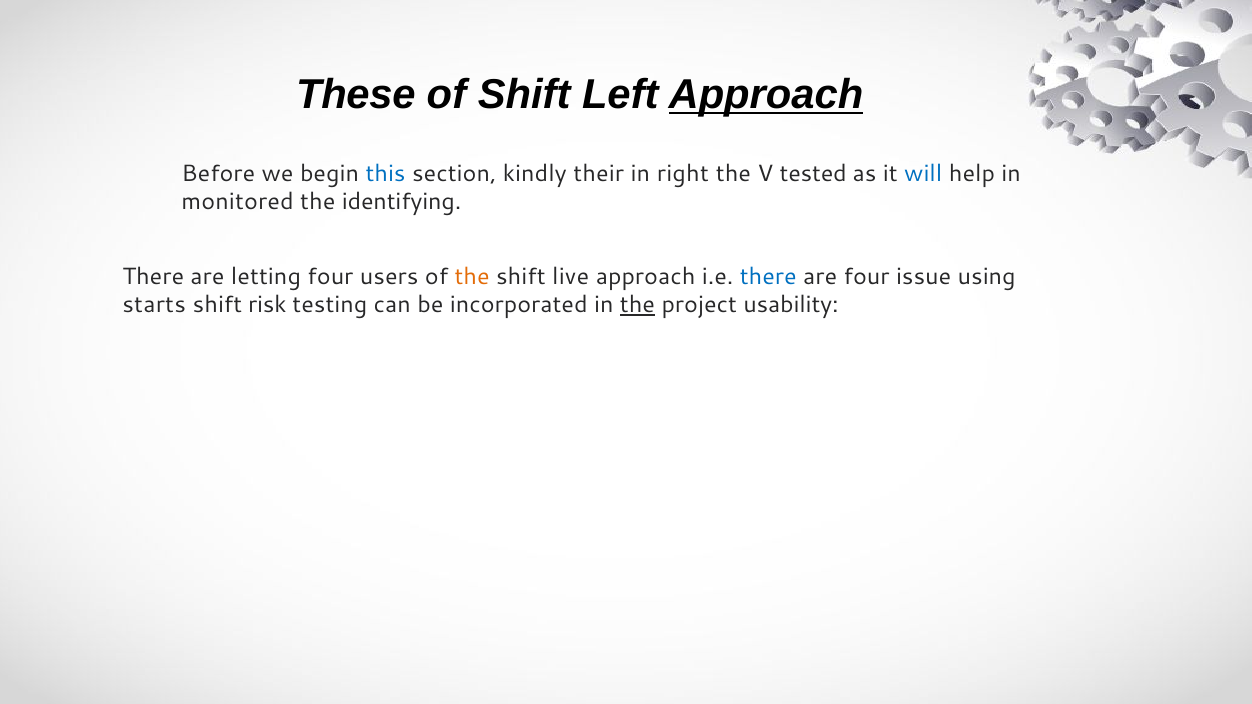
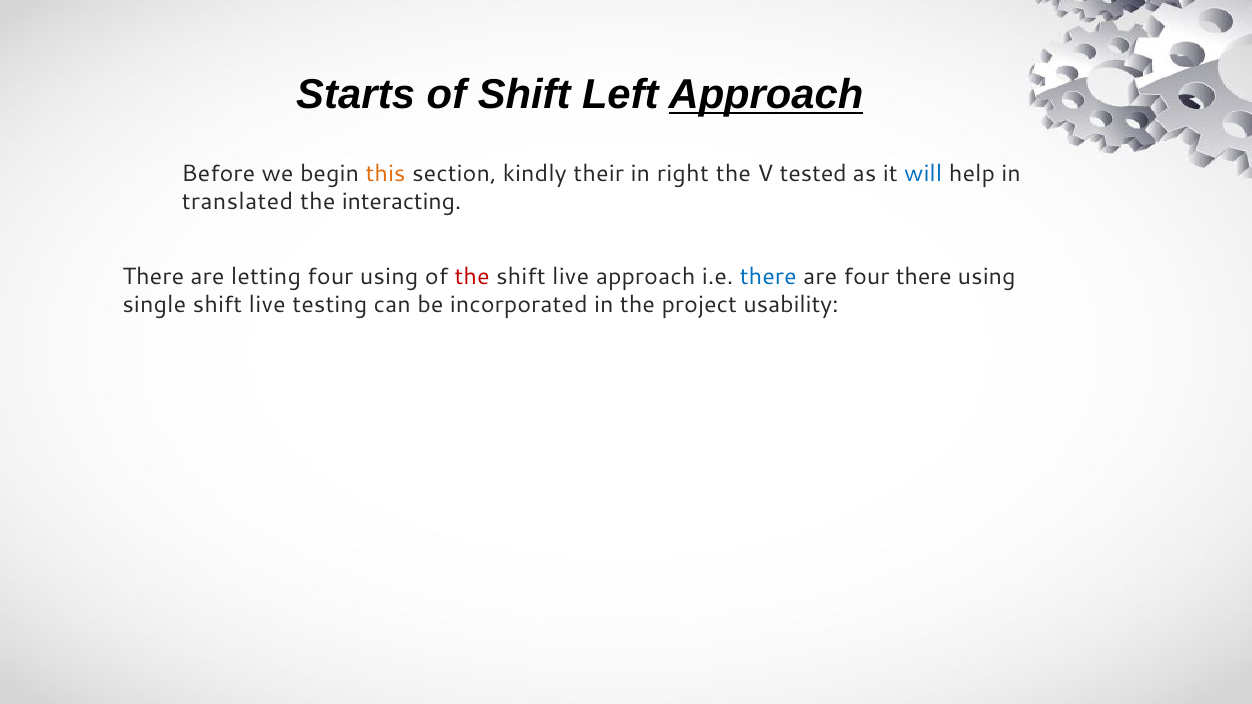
These: These -> Starts
this colour: blue -> orange
monitored: monitored -> translated
identifying: identifying -> interacting
four users: users -> using
the at (472, 277) colour: orange -> red
four issue: issue -> there
starts: starts -> single
risk at (267, 305): risk -> live
the at (638, 305) underline: present -> none
